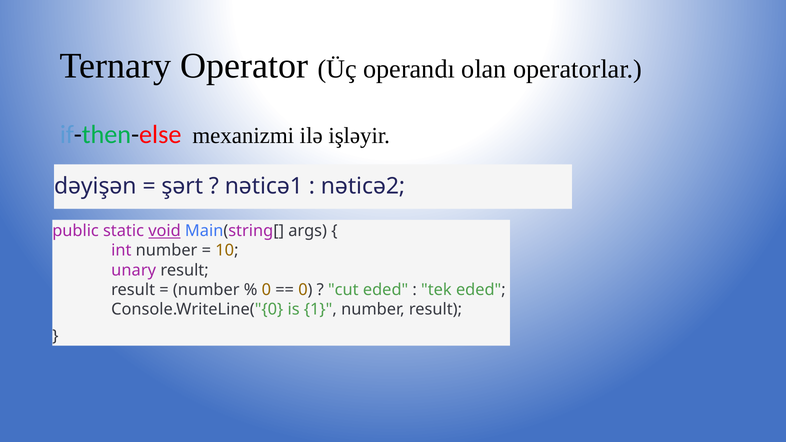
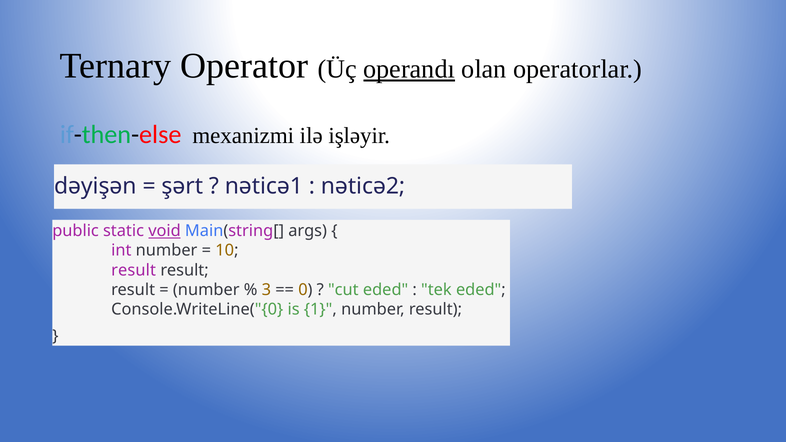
operandı underline: none -> present
unary at (134, 270): unary -> result
0 at (266, 290): 0 -> 3
